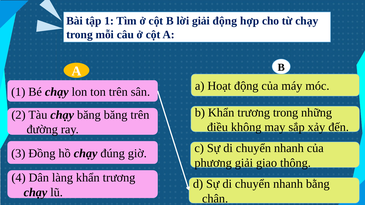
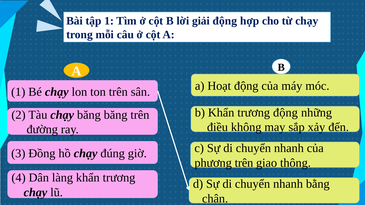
trương trong: trong -> động
phương giải: giải -> trên
